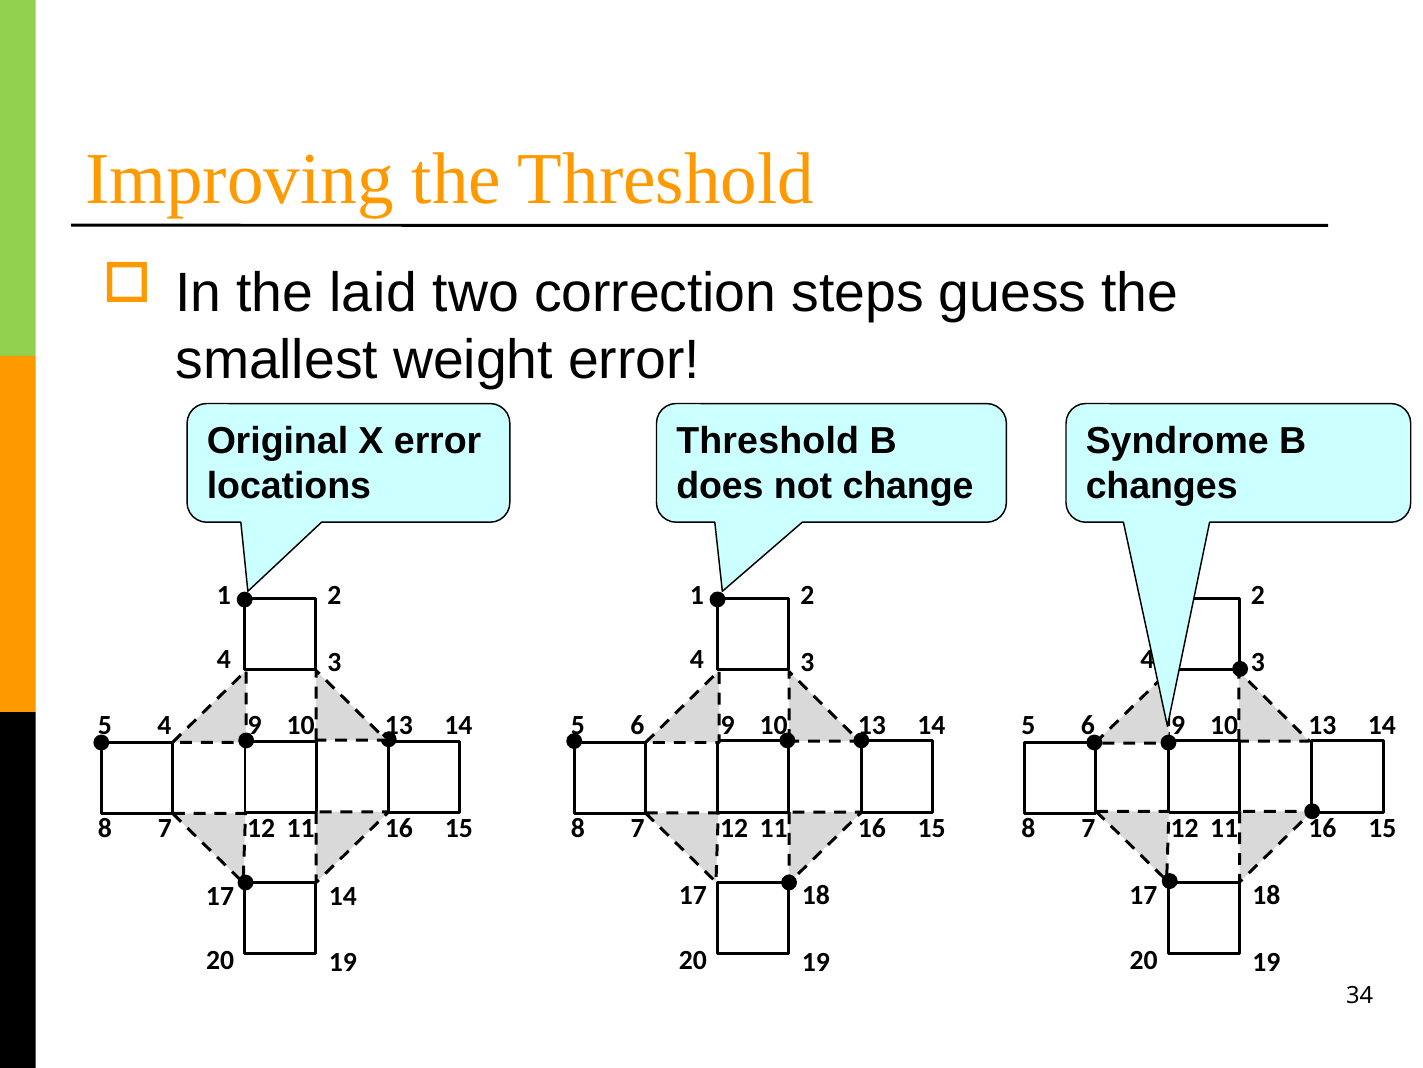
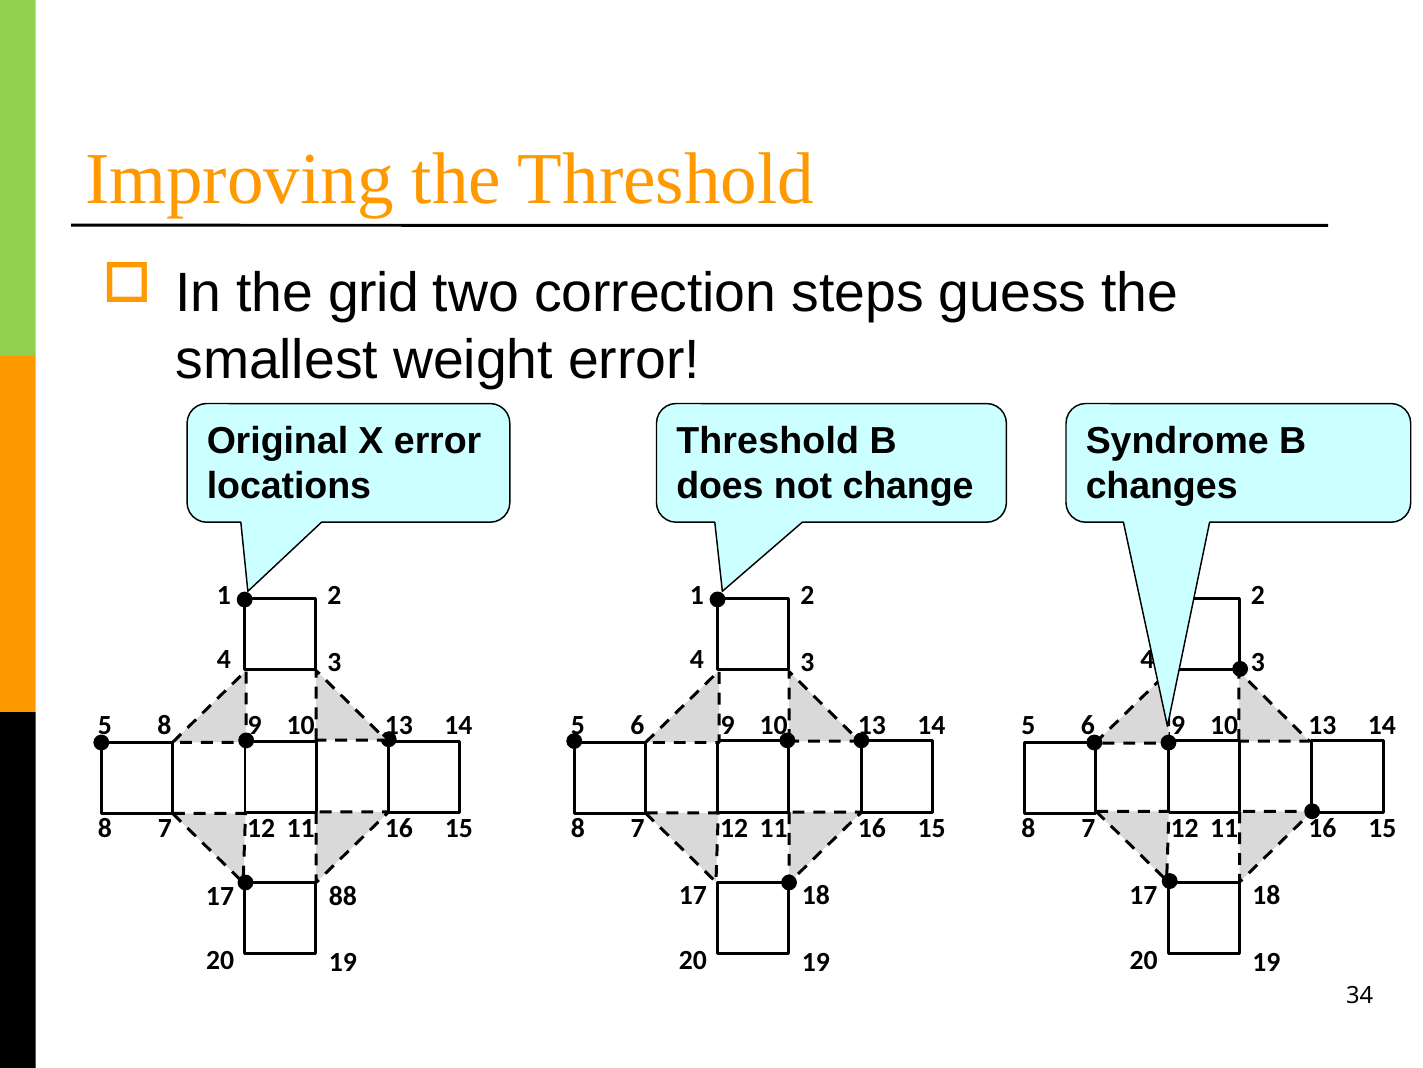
laid: laid -> grid
4 at (164, 725): 4 -> 8
17 14: 14 -> 88
